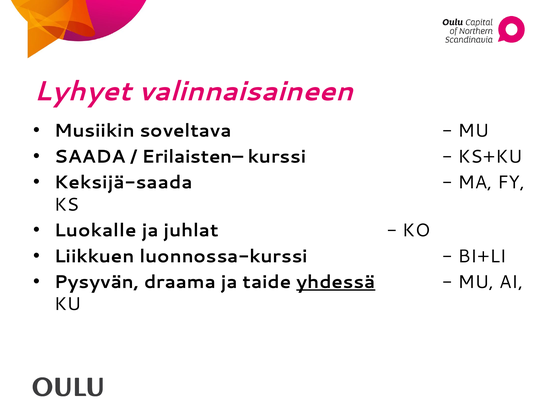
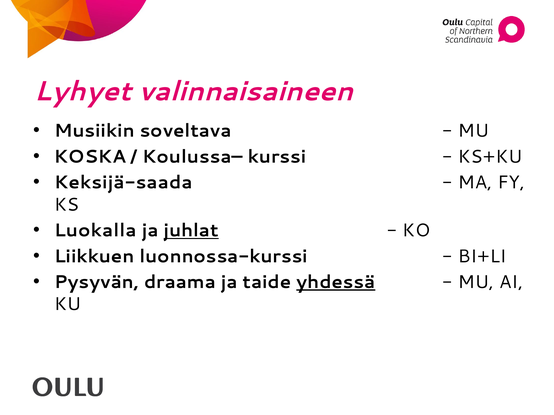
SAADA: SAADA -> KOSKA
Erilaisten–: Erilaisten– -> Koulussa–
Luokalle: Luokalle -> Luokalla
juhlat underline: none -> present
